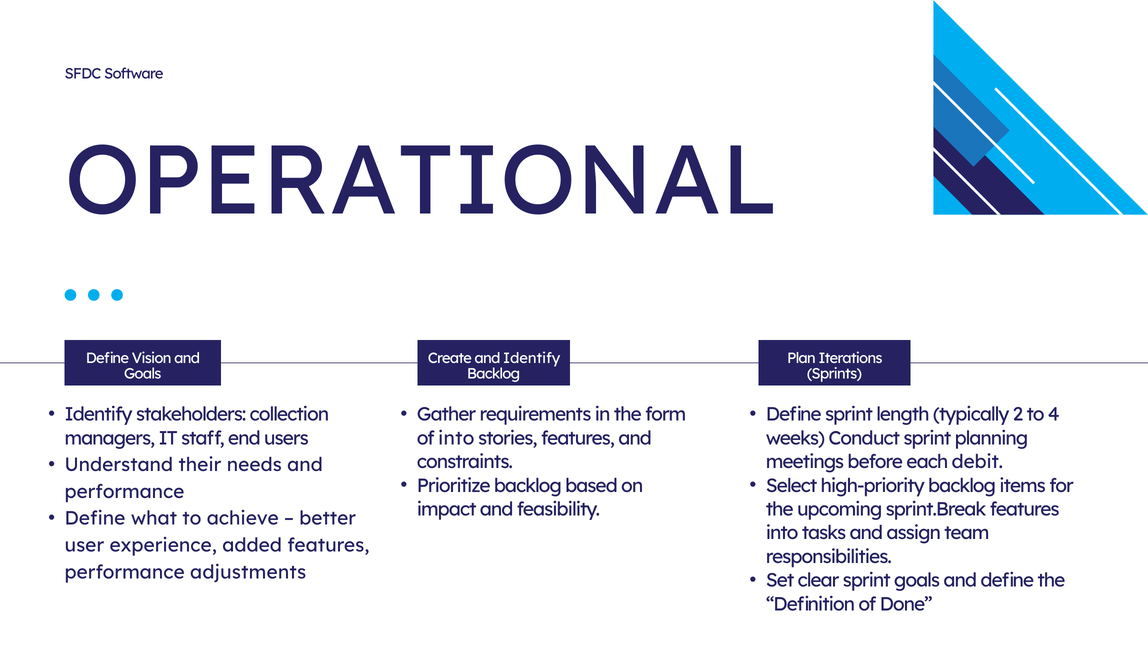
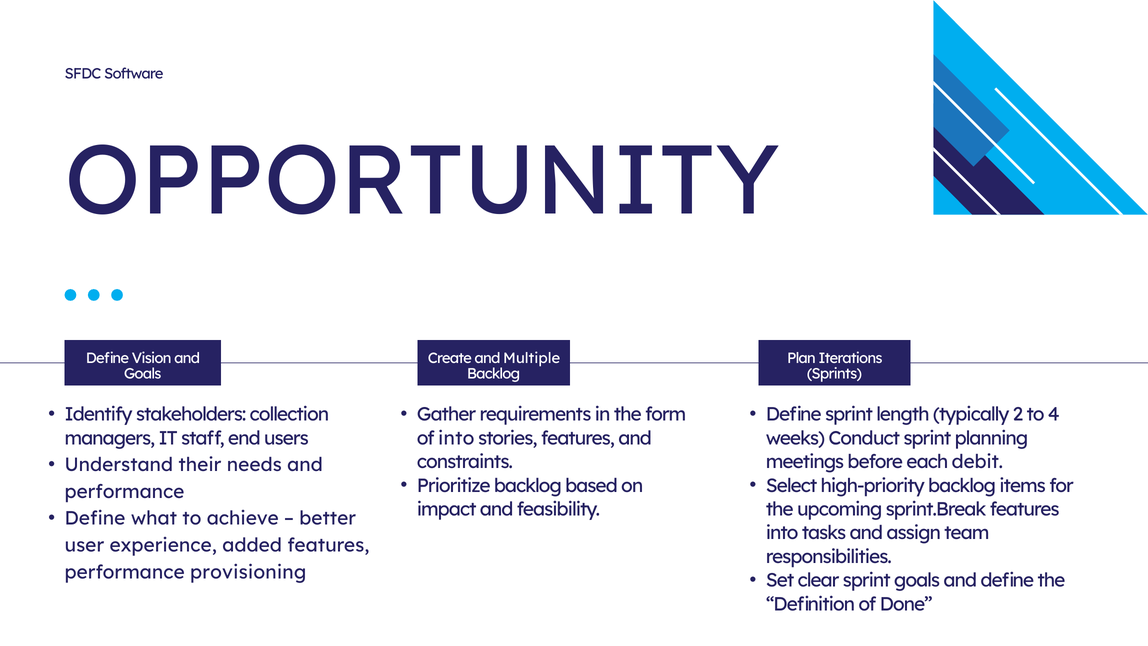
OPERATIONAL: OPERATIONAL -> OPPORTUNITY
and Identify: Identify -> Multiple
adjustments: adjustments -> provisioning
